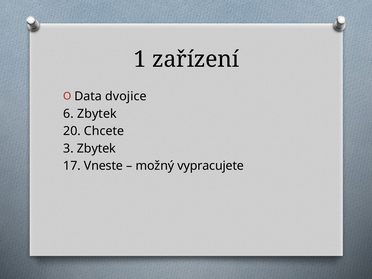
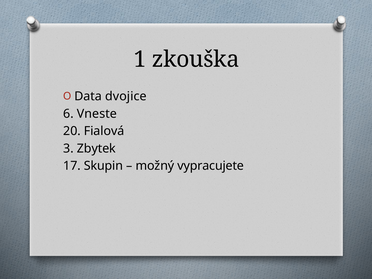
zařízení: zařízení -> zkouška
6 Zbytek: Zbytek -> Vneste
Chcete: Chcete -> Fialová
Vneste: Vneste -> Skupin
